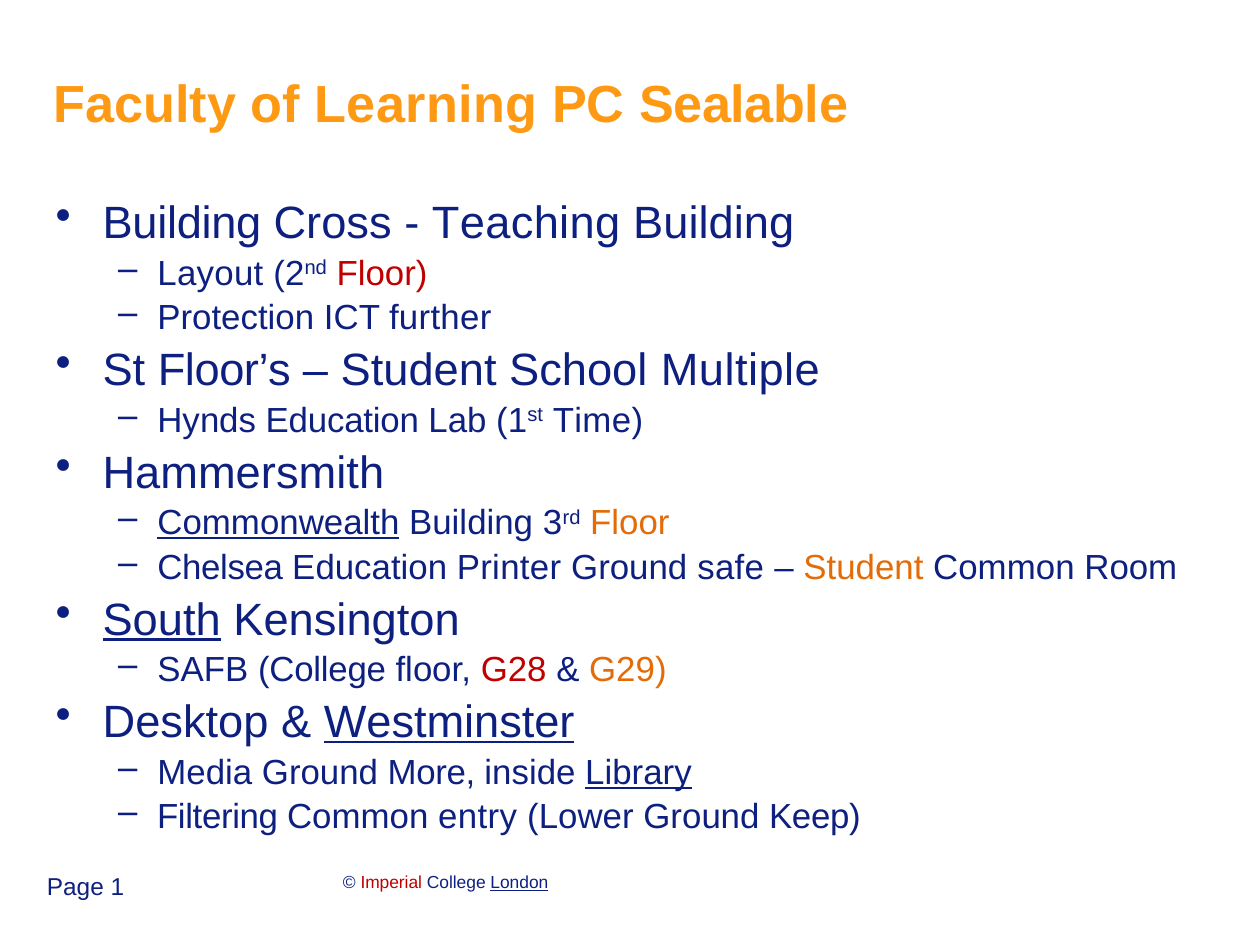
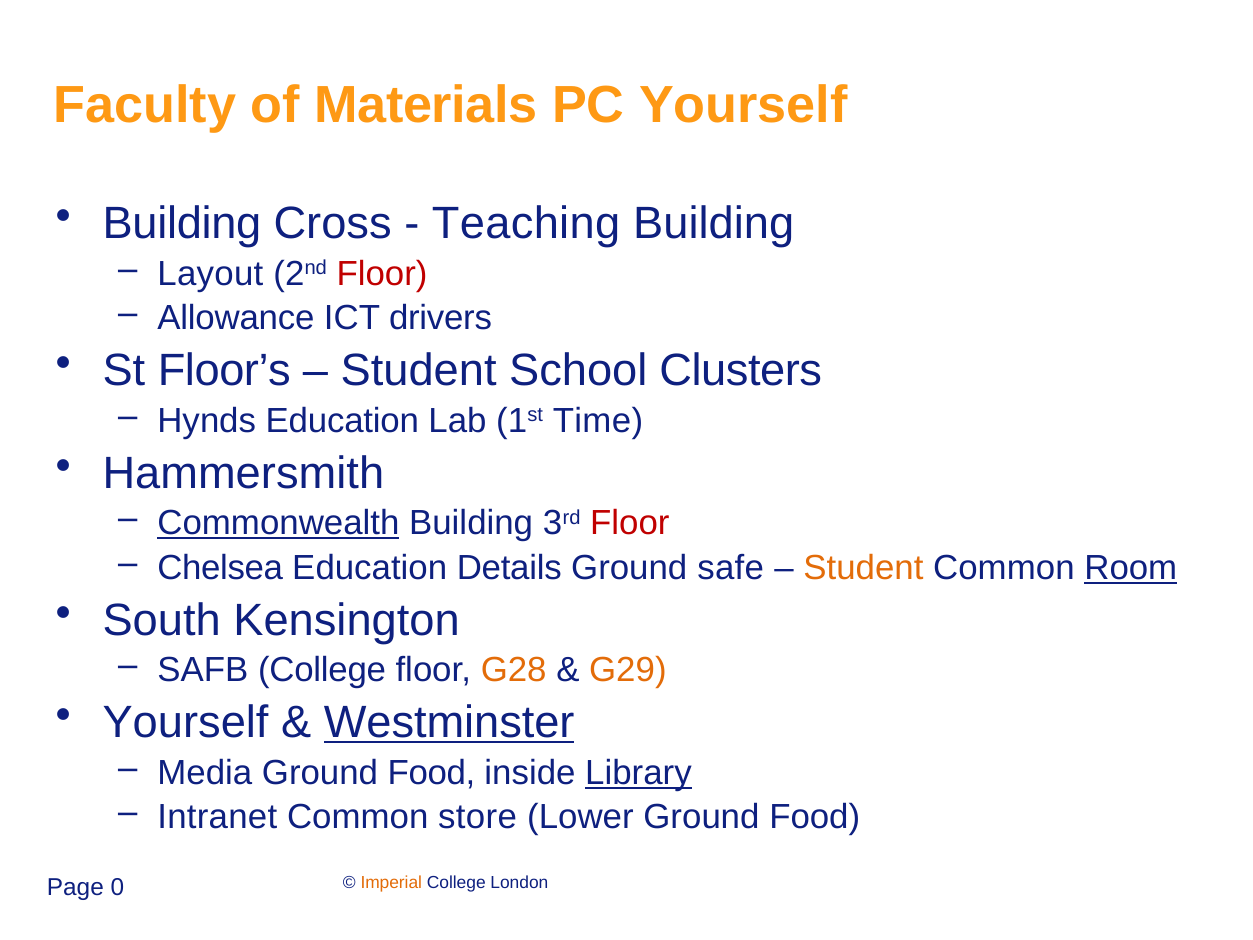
Learning: Learning -> Materials
PC Sealable: Sealable -> Yourself
Protection: Protection -> Allowance
further: further -> drivers
Multiple: Multiple -> Clusters
Floor at (630, 523) colour: orange -> red
Printer: Printer -> Details
Room underline: none -> present
South underline: present -> none
G28 colour: red -> orange
Desktop at (186, 722): Desktop -> Yourself
More at (431, 773): More -> Food
Filtering: Filtering -> Intranet
entry: entry -> store
Lower Ground Keep: Keep -> Food
Imperial colour: red -> orange
London underline: present -> none
1: 1 -> 0
